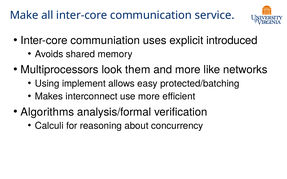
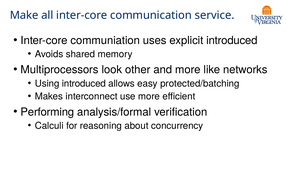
them: them -> other
Using implement: implement -> introduced
Algorithms: Algorithms -> Performing
